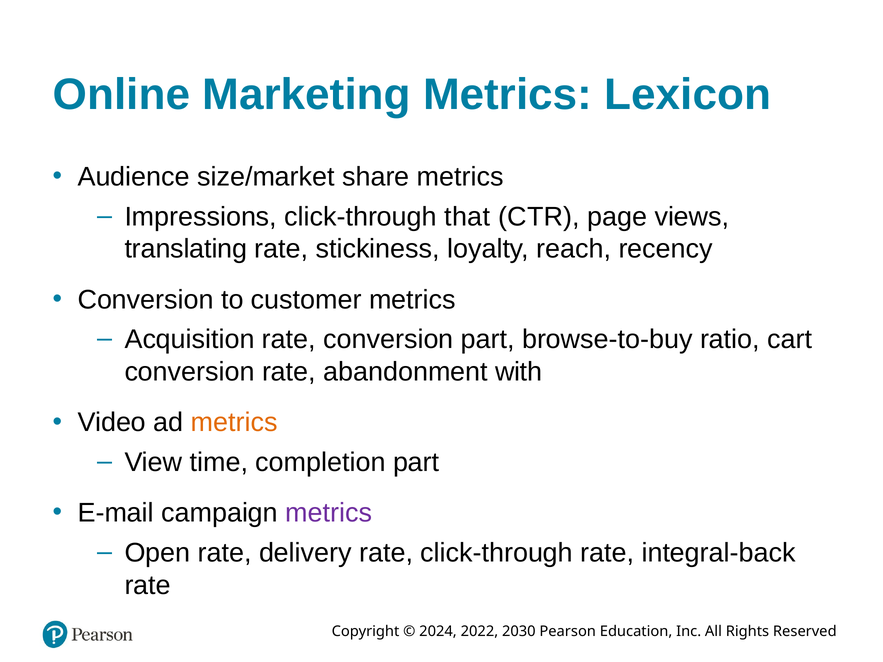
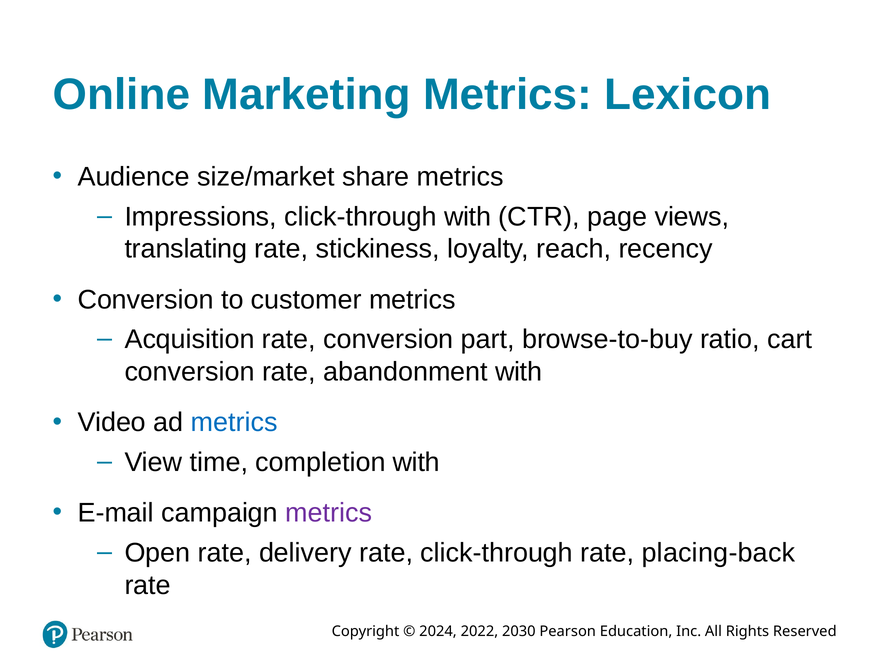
click-through that: that -> with
metrics at (234, 423) colour: orange -> blue
completion part: part -> with
integral-back: integral-back -> placing-back
